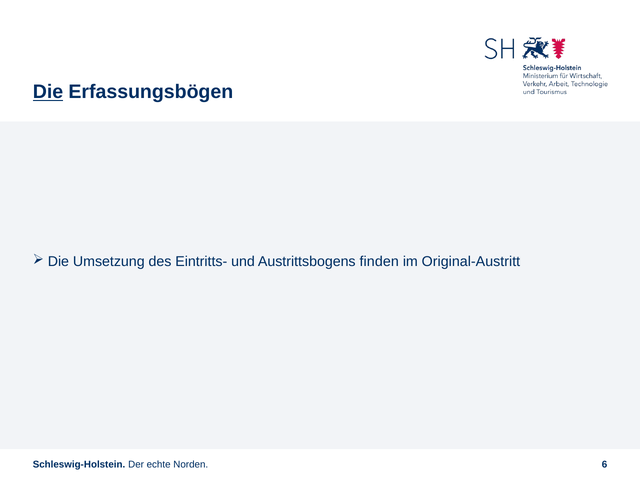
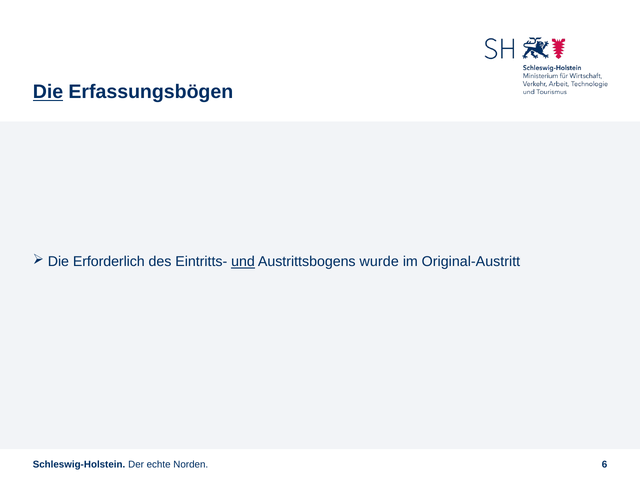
Umsetzung: Umsetzung -> Erforderlich
und underline: none -> present
finden: finden -> wurde
